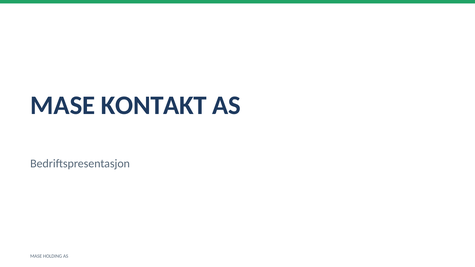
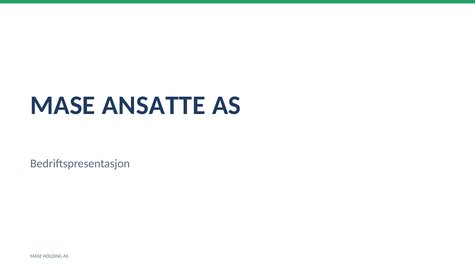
KONTAKT: KONTAKT -> ANSATTE
